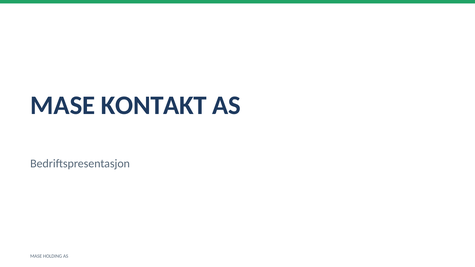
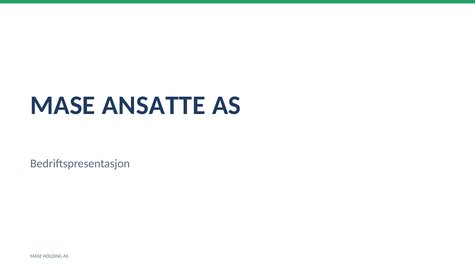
KONTAKT: KONTAKT -> ANSATTE
